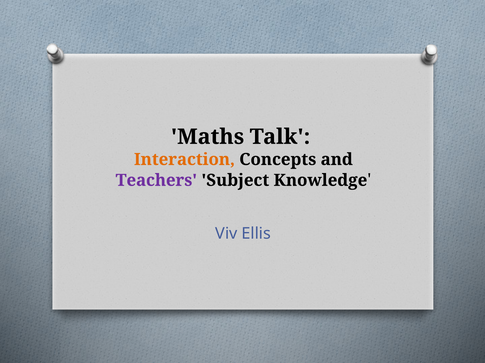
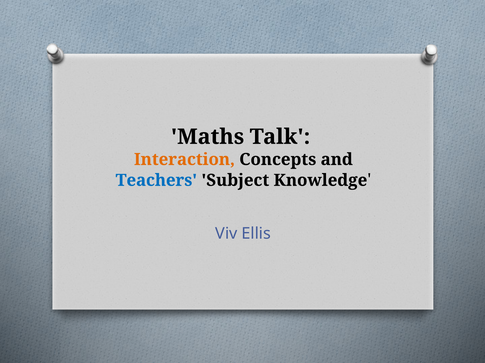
Teachers colour: purple -> blue
